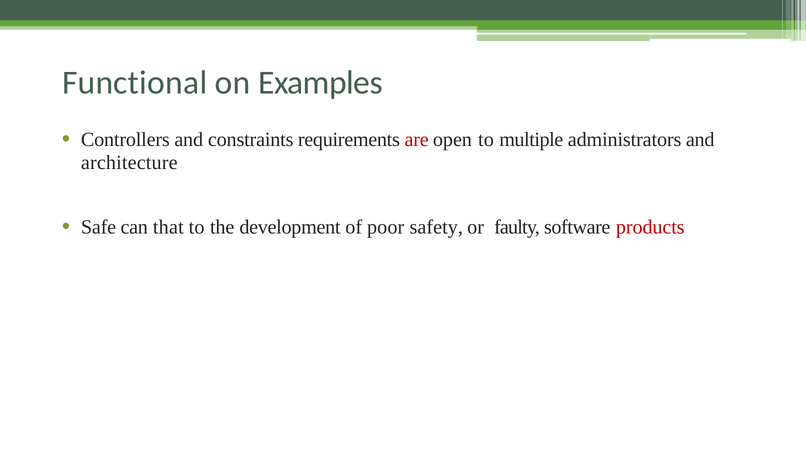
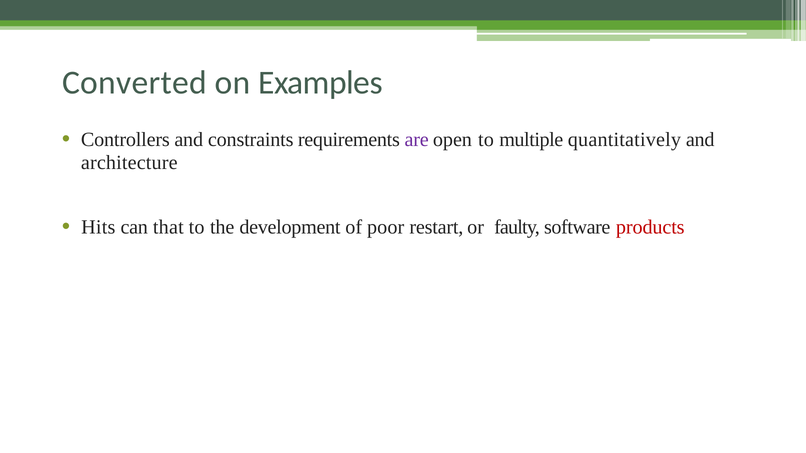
Functional: Functional -> Converted
are colour: red -> purple
administrators: administrators -> quantitatively
Safe: Safe -> Hits
safety: safety -> restart
